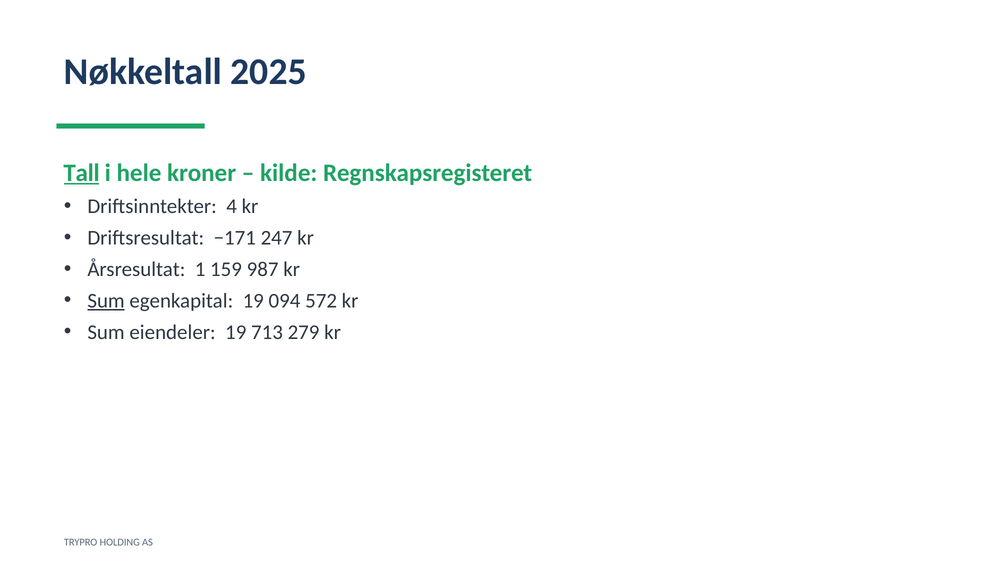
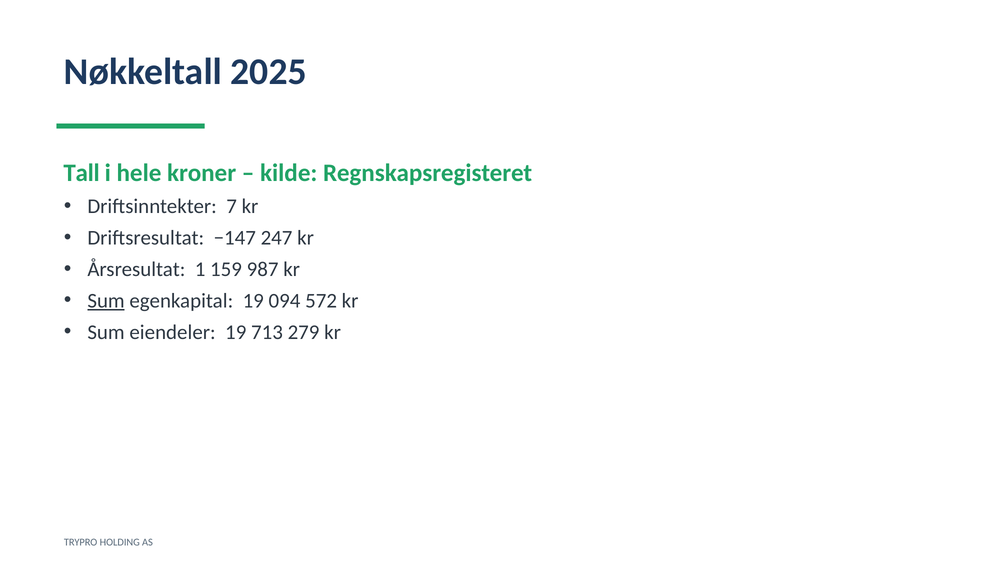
Tall underline: present -> none
4: 4 -> 7
−171: −171 -> −147
